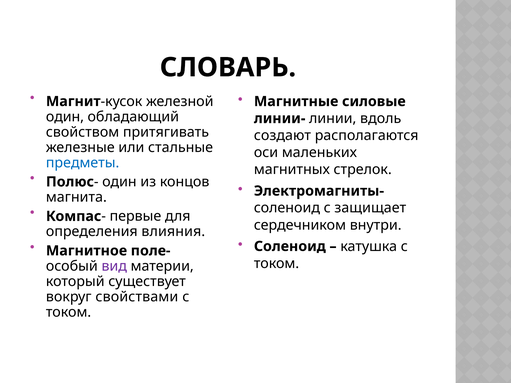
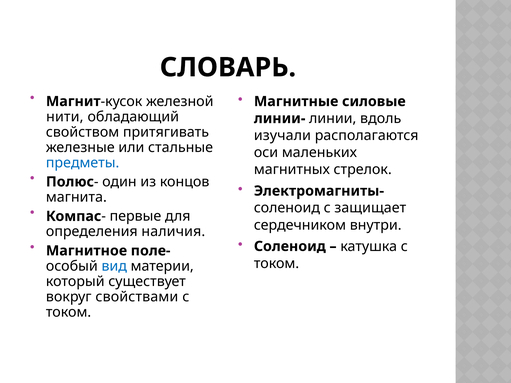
один at (65, 117): один -> нити
создают: создают -> изучали
влияния: влияния -> наличия
вид colour: purple -> blue
